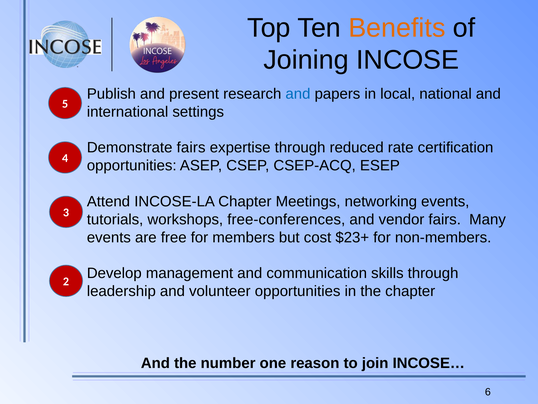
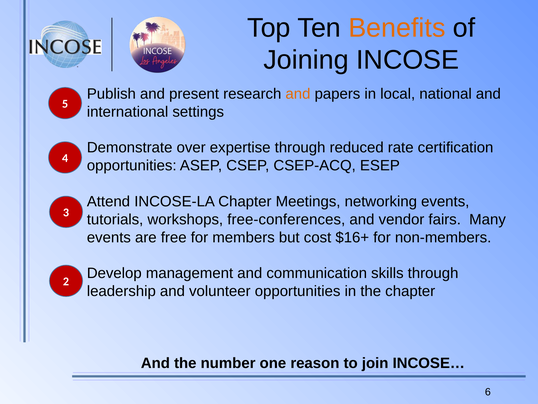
and at (298, 94) colour: blue -> orange
Demonstrate fairs: fairs -> over
$23+: $23+ -> $16+
